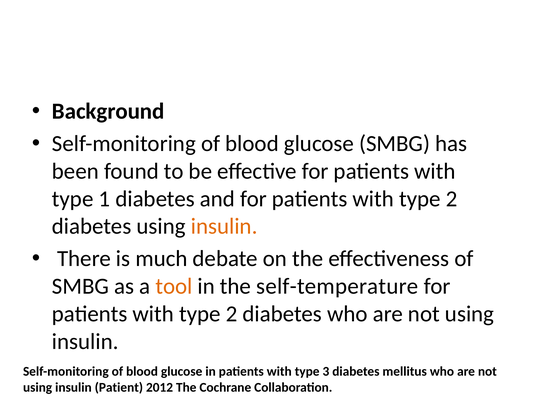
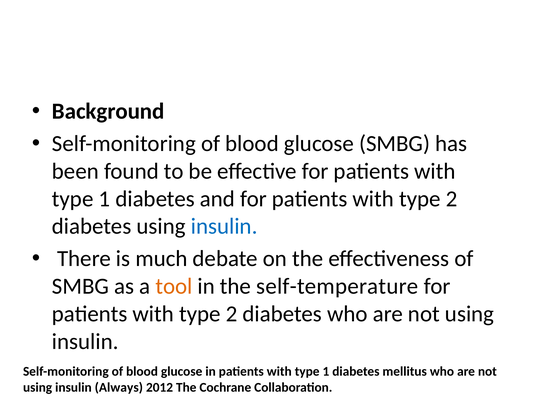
insulin at (224, 226) colour: orange -> blue
3 at (326, 371): 3 -> 1
Patient: Patient -> Always
